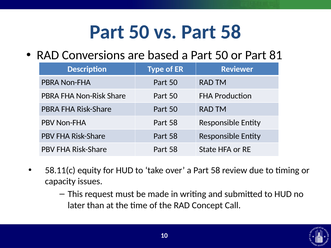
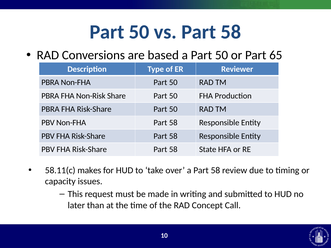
81: 81 -> 65
equity: equity -> makes
